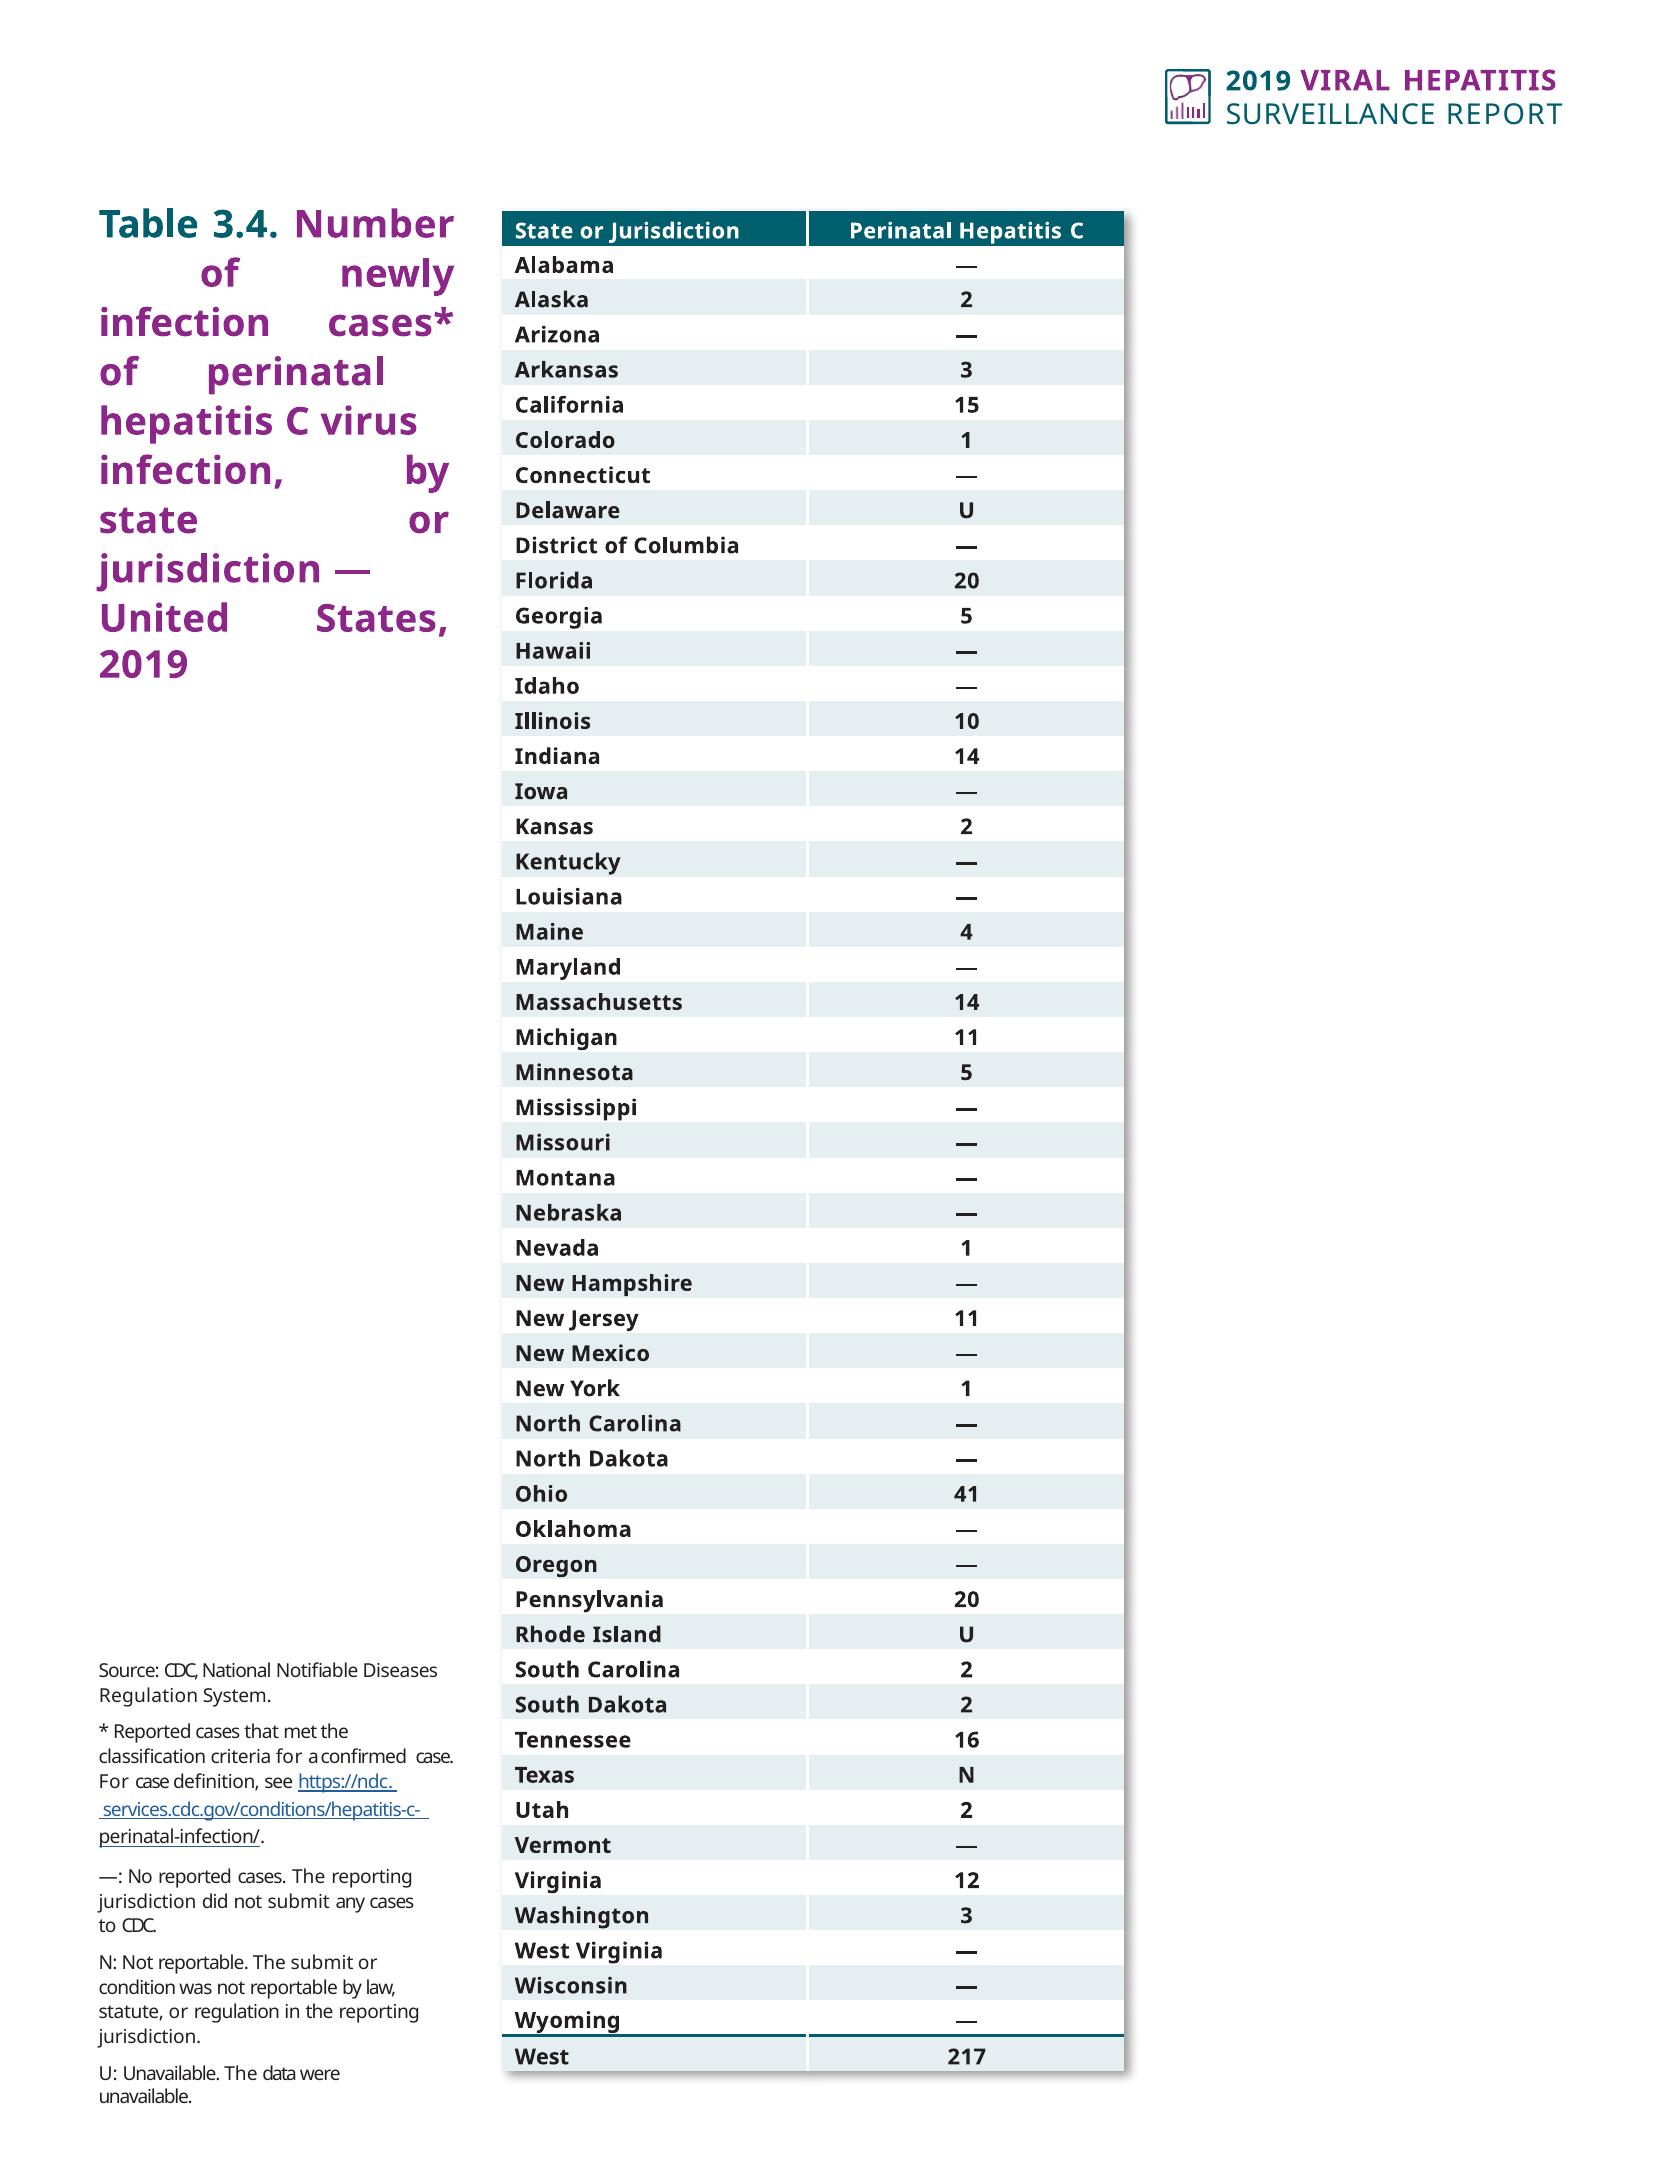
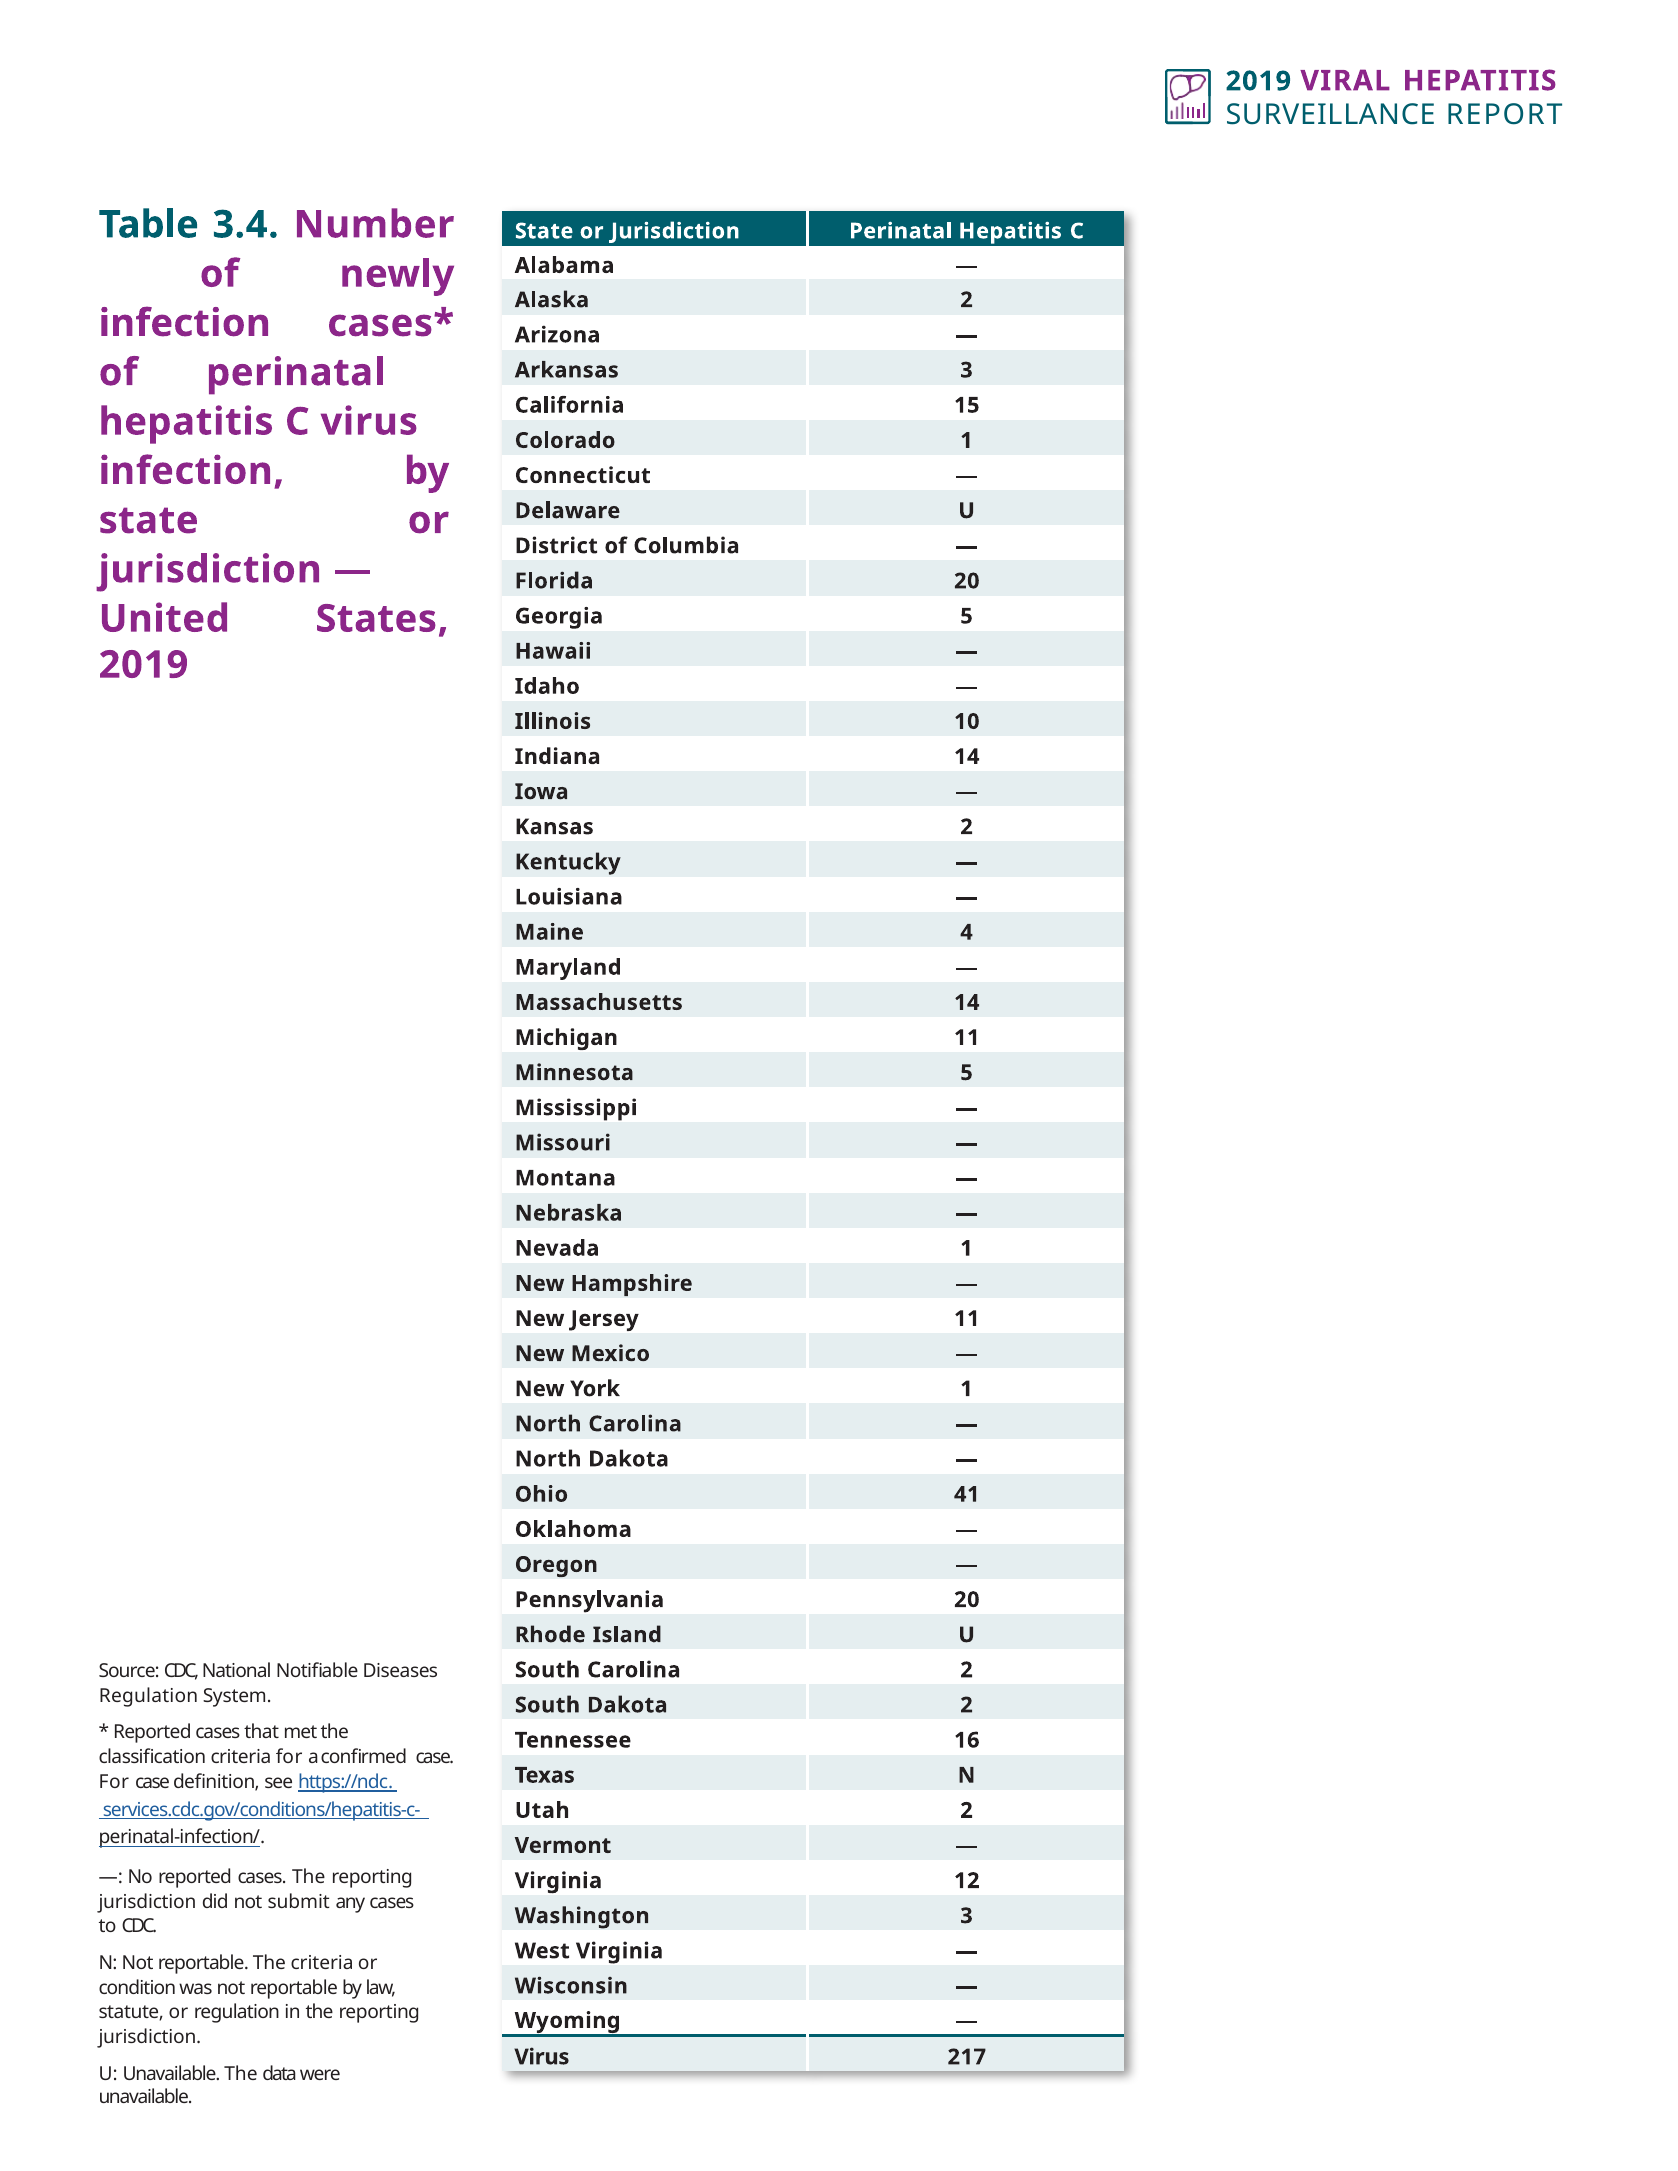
The submit: submit -> criteria
West at (542, 2058): West -> Virus
